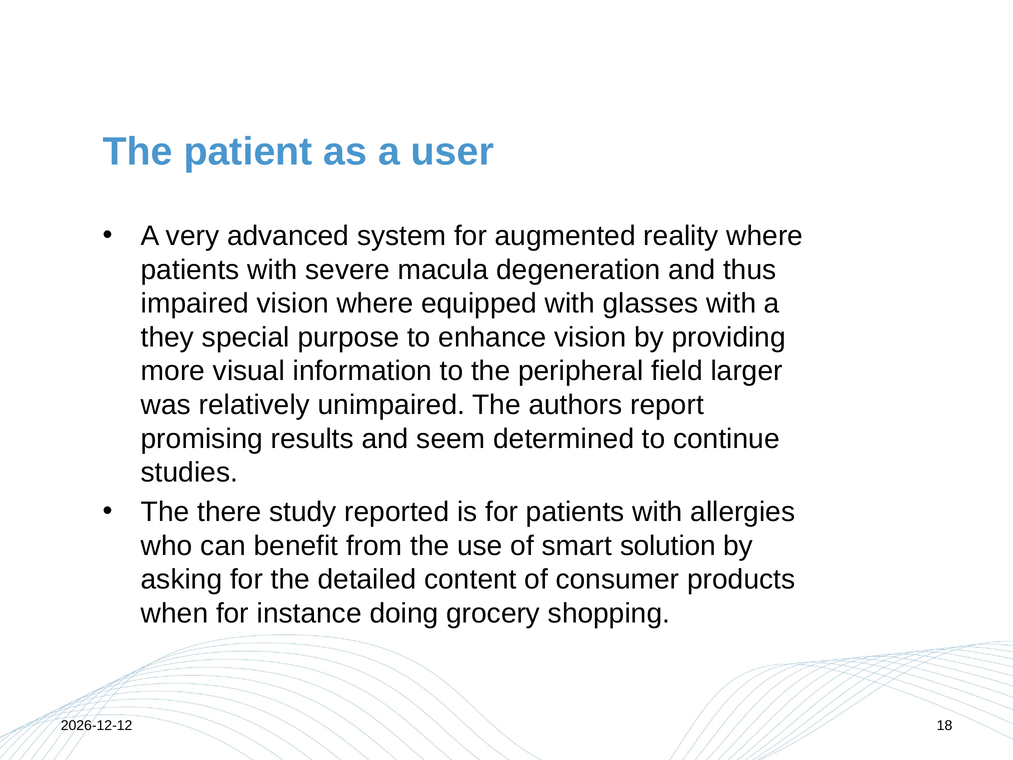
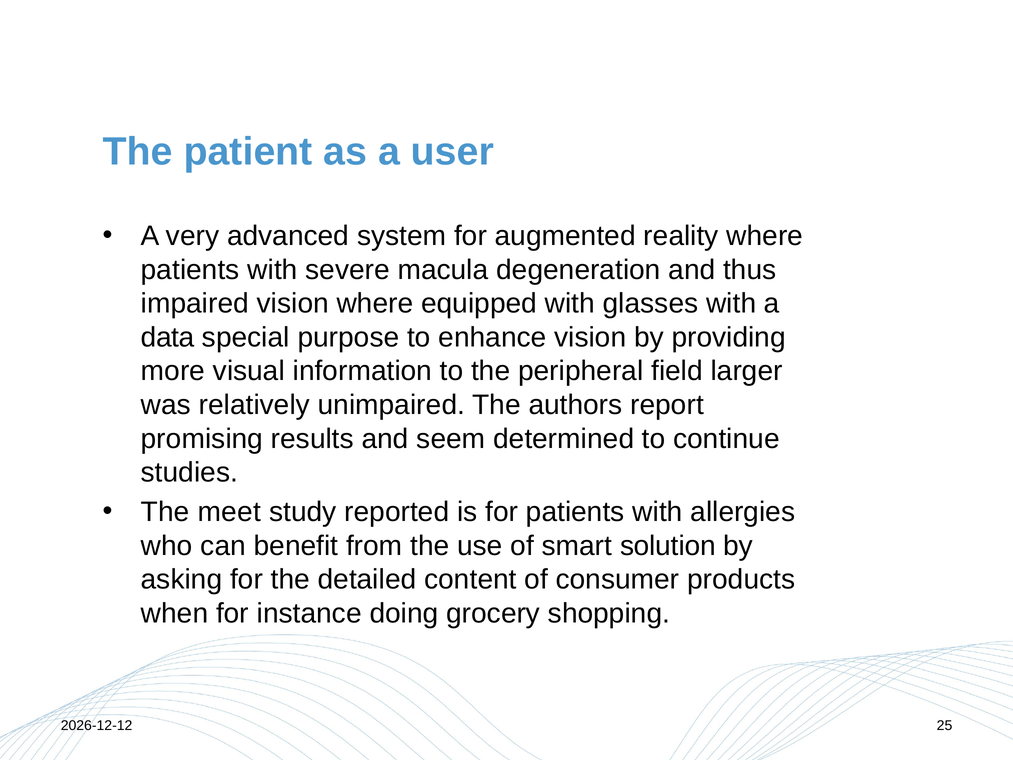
they: they -> data
there: there -> meet
18: 18 -> 25
